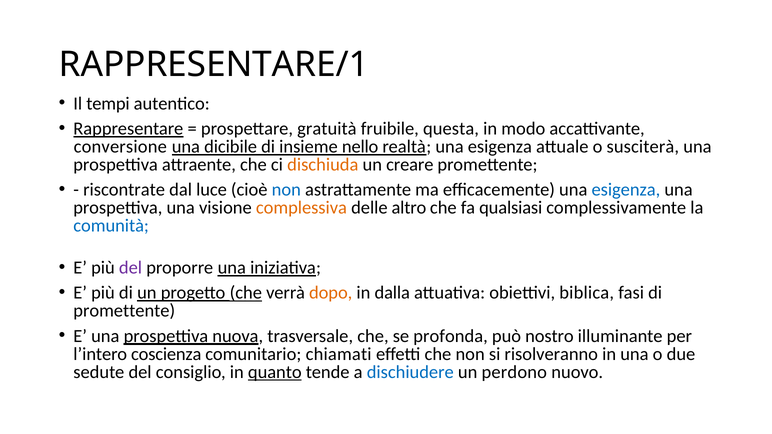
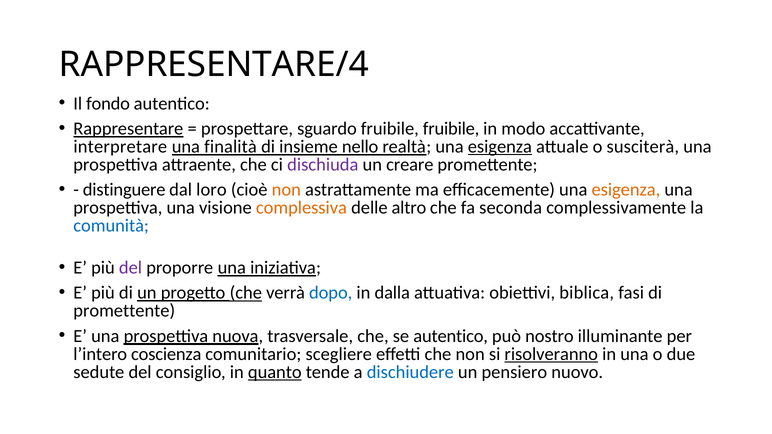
RAPPRESENTARE/1: RAPPRESENTARE/1 -> RAPPRESENTARE/4
tempi: tempi -> fondo
gratuità: gratuità -> sguardo
fruibile questa: questa -> fruibile
conversione: conversione -> interpretare
dicibile: dicibile -> finalità
esigenza at (500, 147) underline: none -> present
dischiuda colour: orange -> purple
riscontrate: riscontrate -> distinguere
luce: luce -> loro
non at (286, 190) colour: blue -> orange
esigenza at (626, 190) colour: blue -> orange
qualsiasi: qualsiasi -> seconda
dopo colour: orange -> blue
se profonda: profonda -> autentico
chiamati: chiamati -> scegliere
risolveranno underline: none -> present
perdono: perdono -> pensiero
